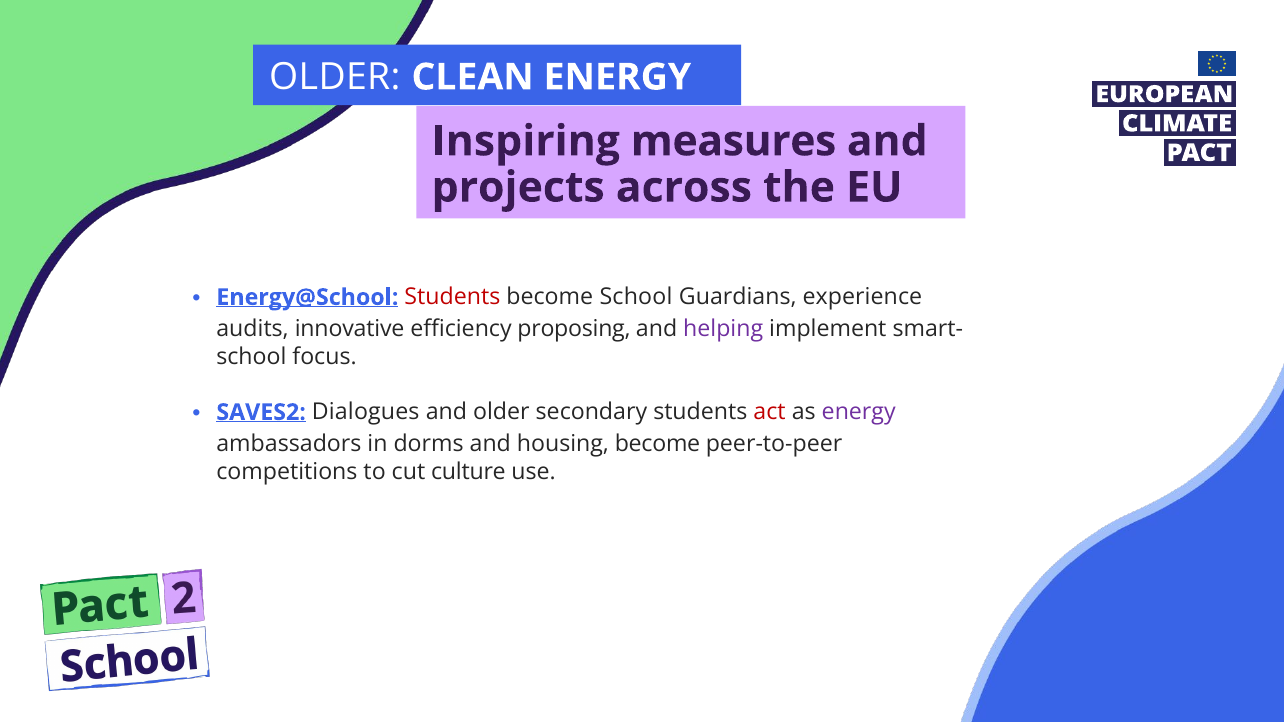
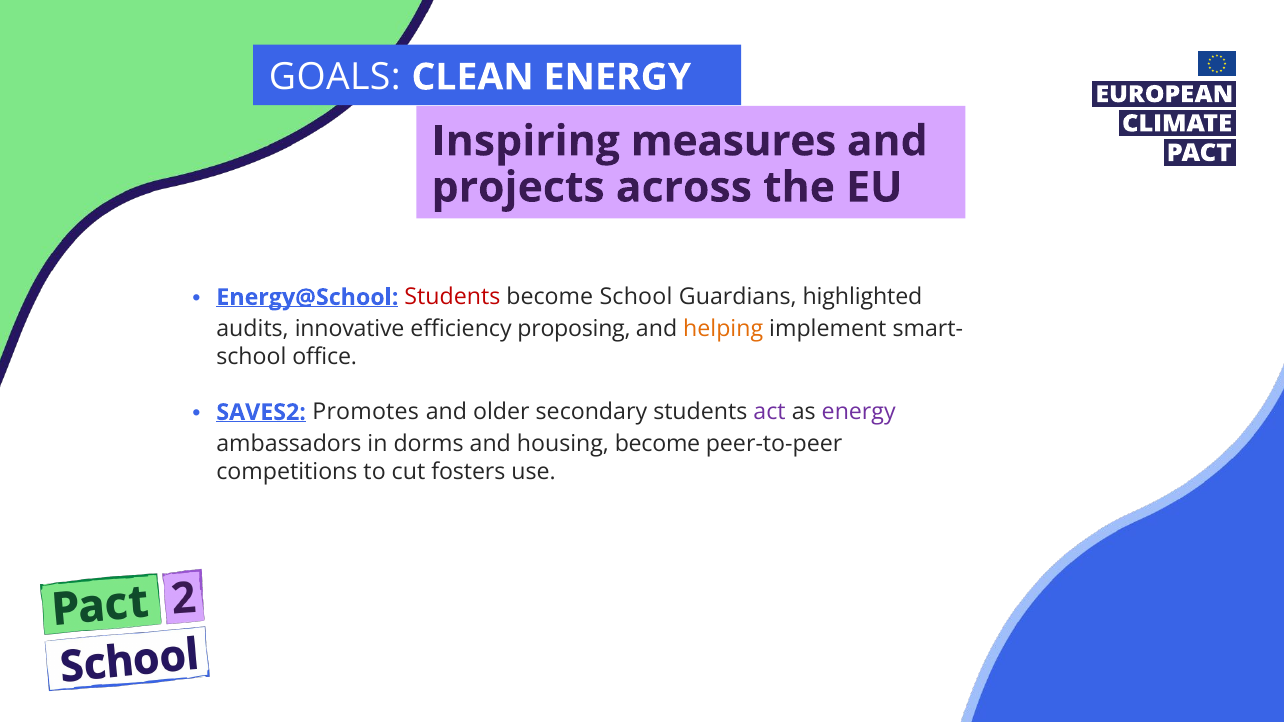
OLDER at (335, 77): OLDER -> GOALS
experience: experience -> highlighted
helping colour: purple -> orange
focus: focus -> office
Dialogues: Dialogues -> Promotes
act colour: red -> purple
culture: culture -> fosters
